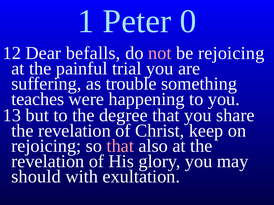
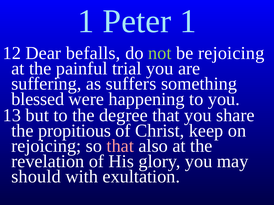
Peter 0: 0 -> 1
not colour: pink -> light green
trouble: trouble -> suffers
teaches: teaches -> blessed
revelation at (74, 131): revelation -> propitious
